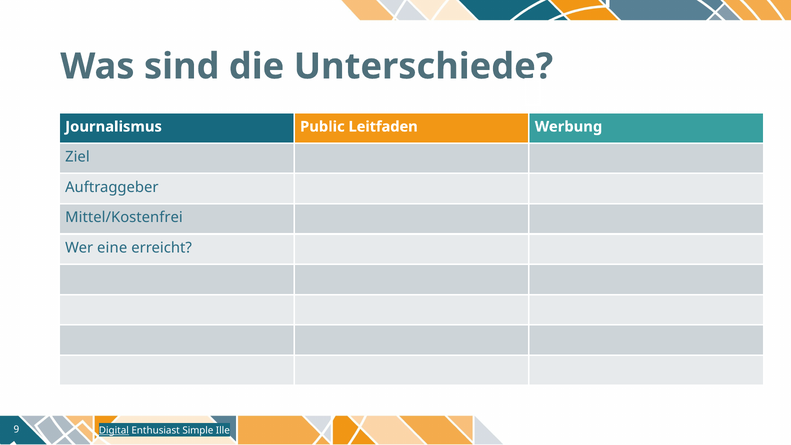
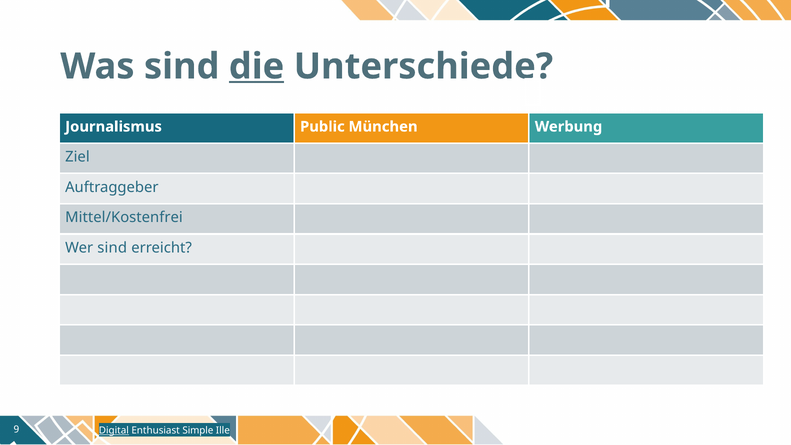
die underline: none -> present
Leitfaden: Leitfaden -> München
Wer eine: eine -> sind
